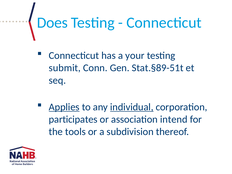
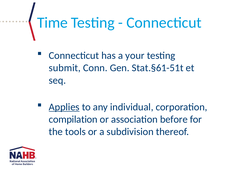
Does: Does -> Time
Stat.§89-51t: Stat.§89-51t -> Stat.§61-51t
individual underline: present -> none
participates: participates -> compilation
intend: intend -> before
